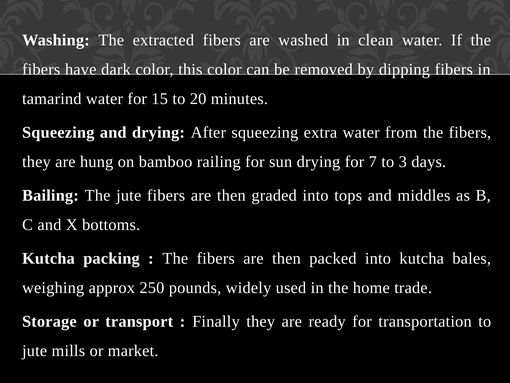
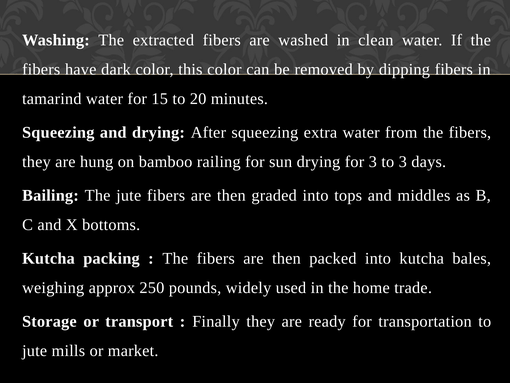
for 7: 7 -> 3
